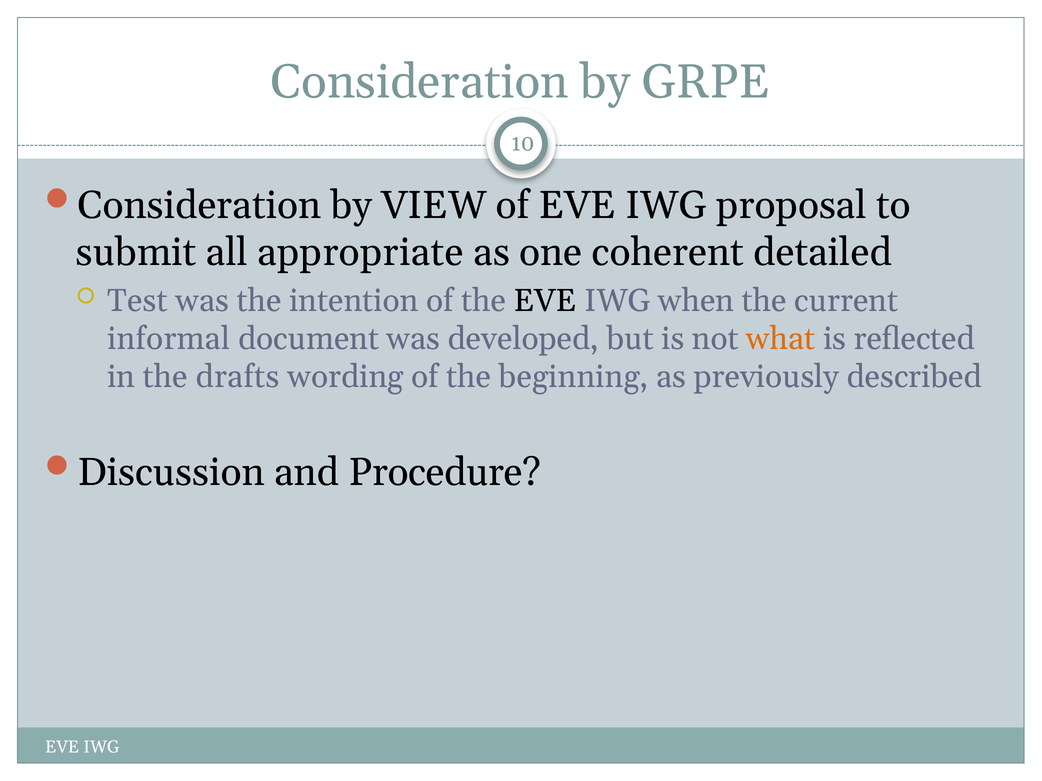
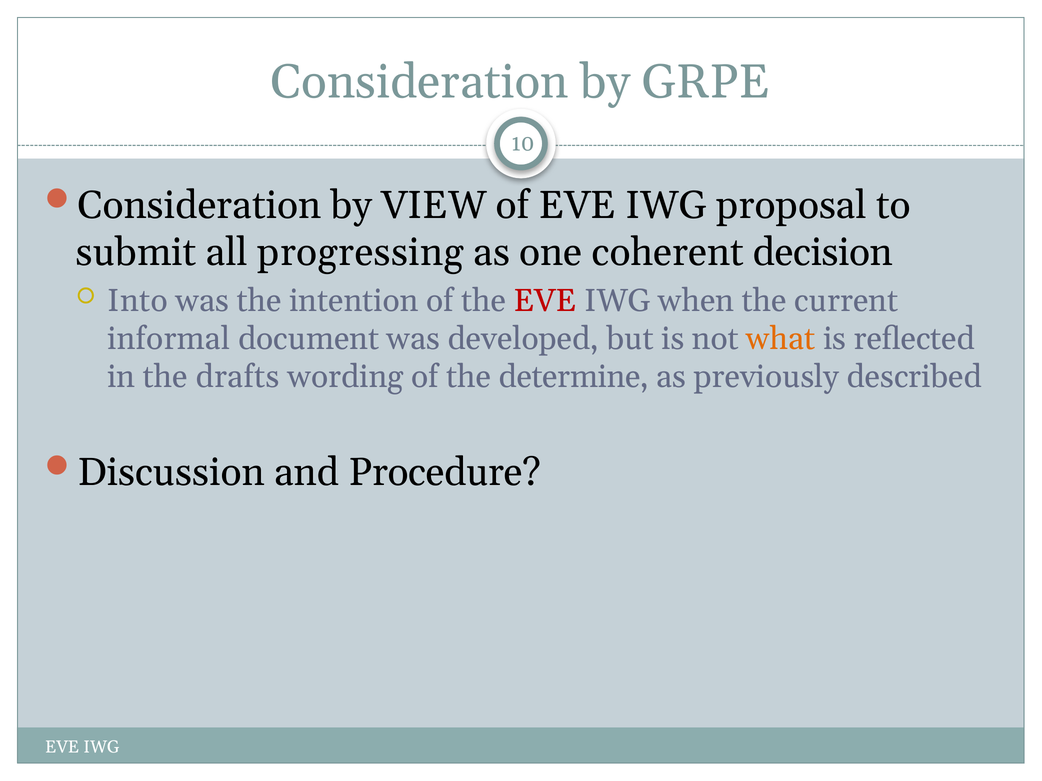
appropriate: appropriate -> progressing
detailed: detailed -> decision
Test: Test -> Into
EVE at (545, 301) colour: black -> red
beginning: beginning -> determine
